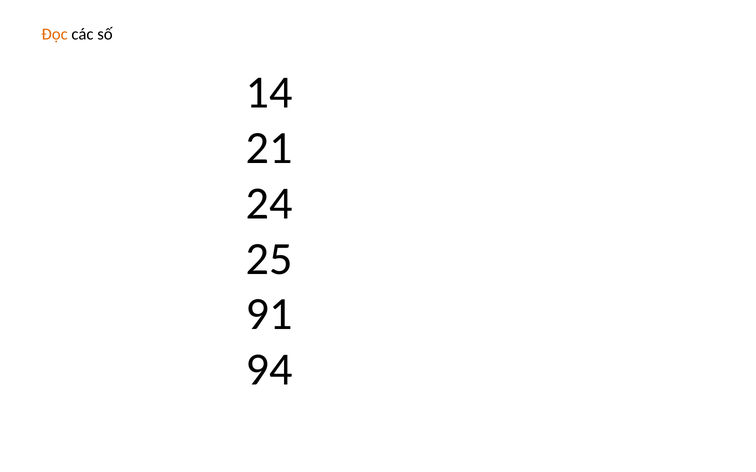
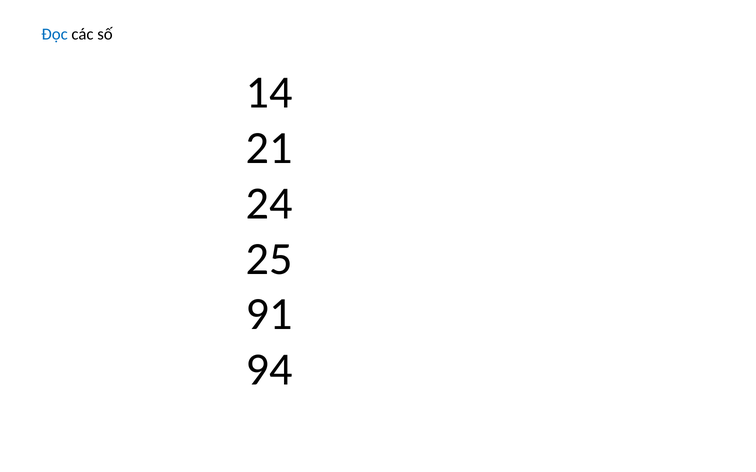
Đọc colour: orange -> blue
